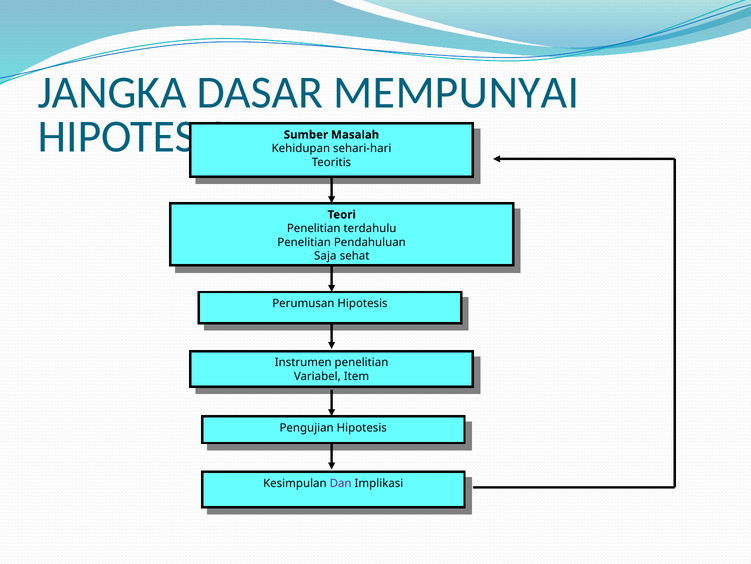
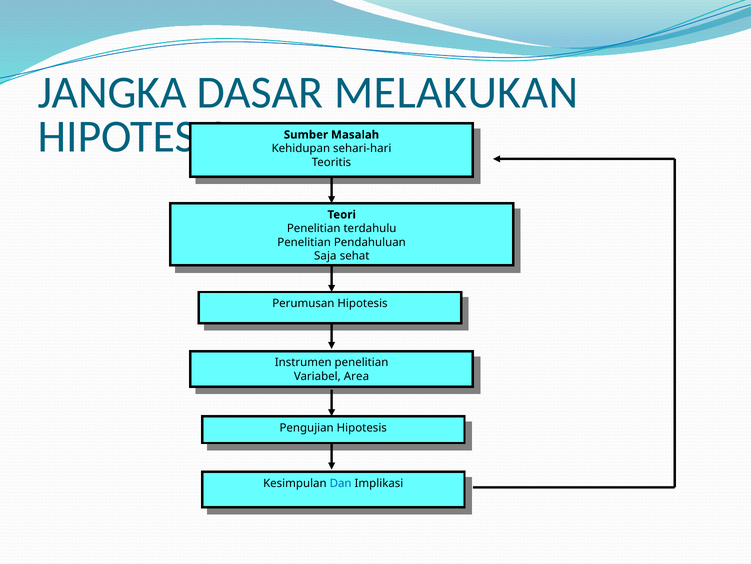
MEMPUNYAI: MEMPUNYAI -> MELAKUKAN
Item: Item -> Area
Dan at (341, 483) colour: purple -> blue
